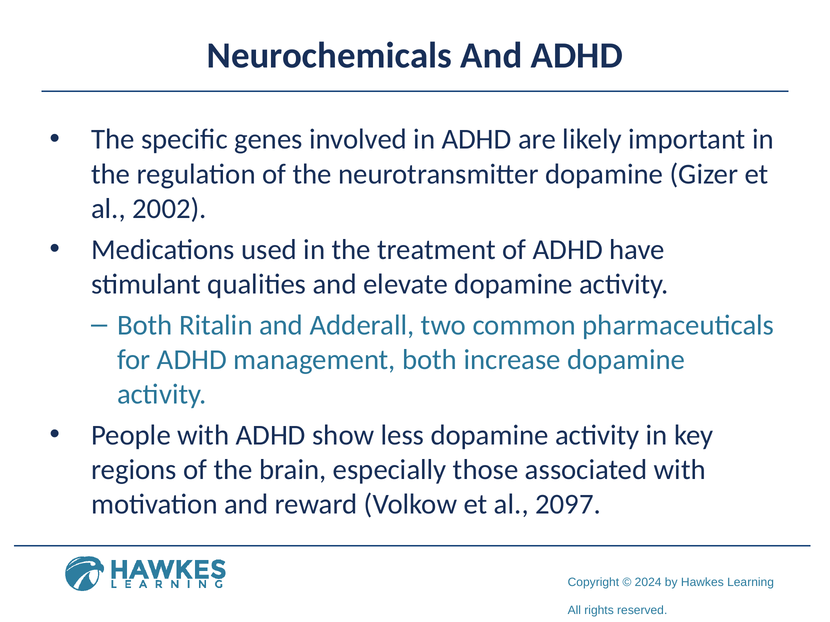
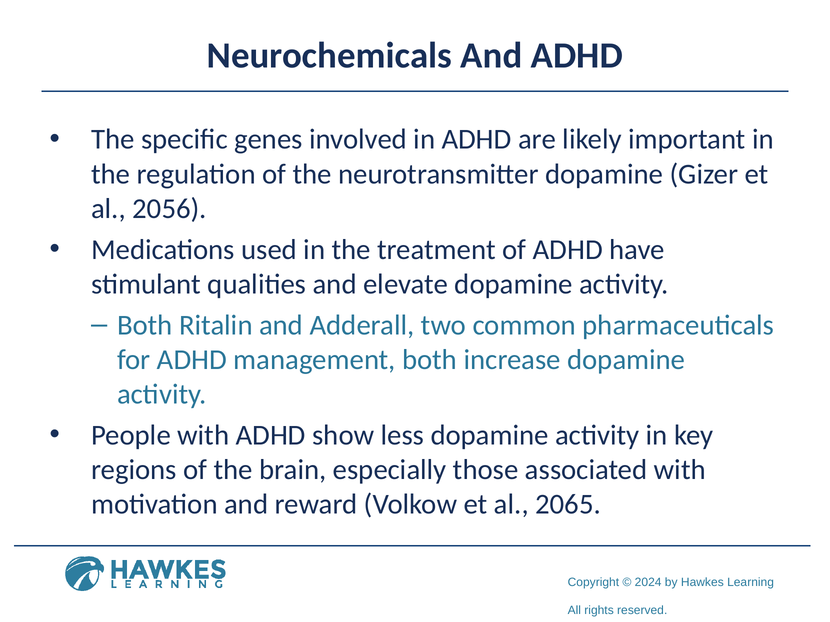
2002: 2002 -> 2056
2097: 2097 -> 2065
